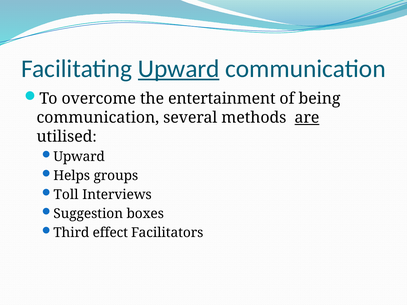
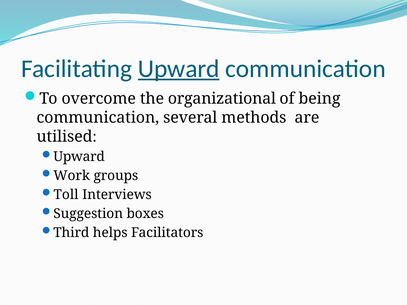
entertainment: entertainment -> organizational
are underline: present -> none
Helps: Helps -> Work
effect: effect -> helps
